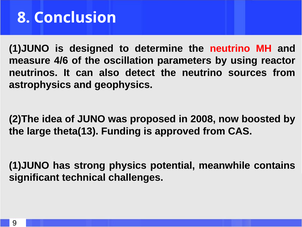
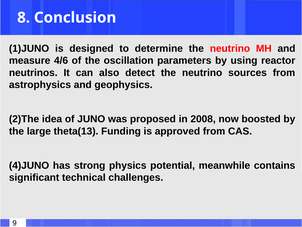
1)JUNO at (29, 165): 1)JUNO -> 4)JUNO
